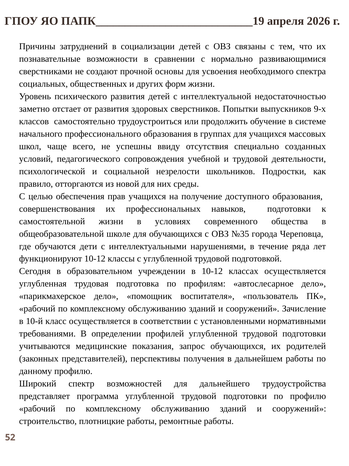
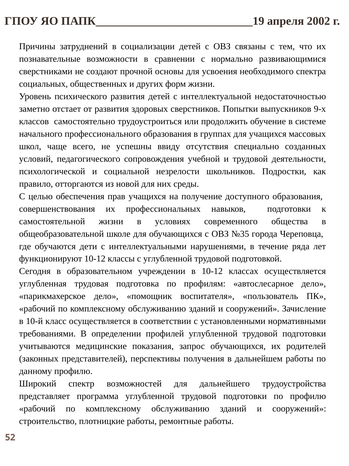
2026: 2026 -> 2002
